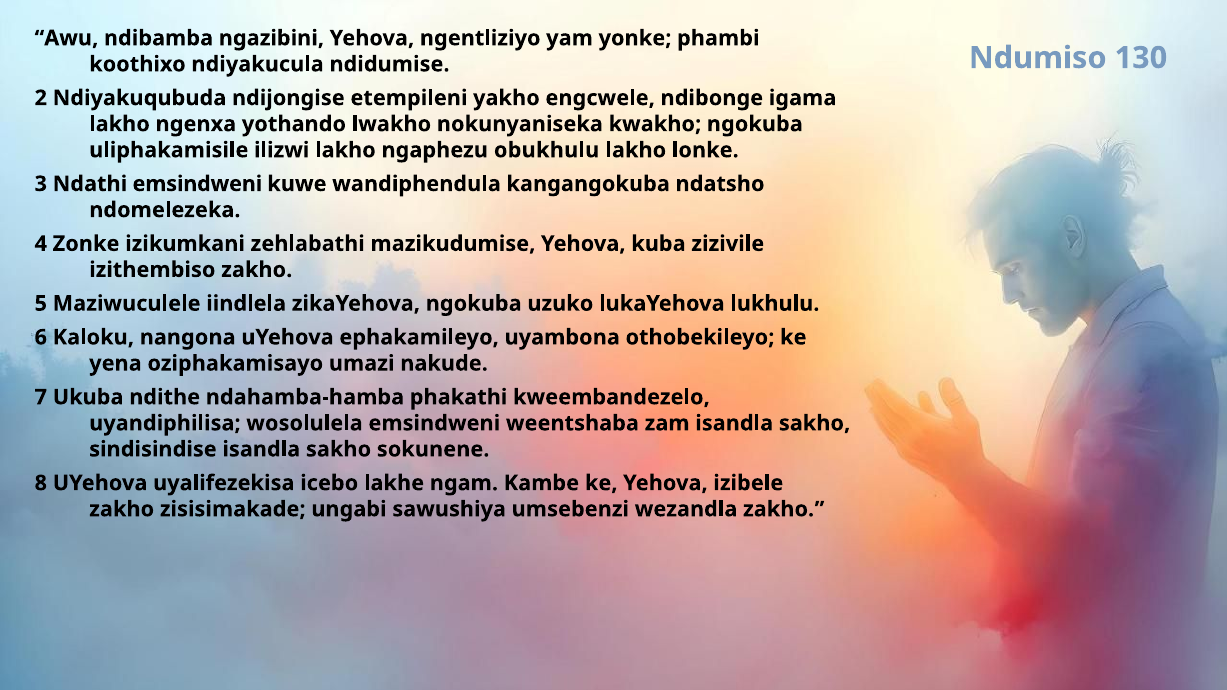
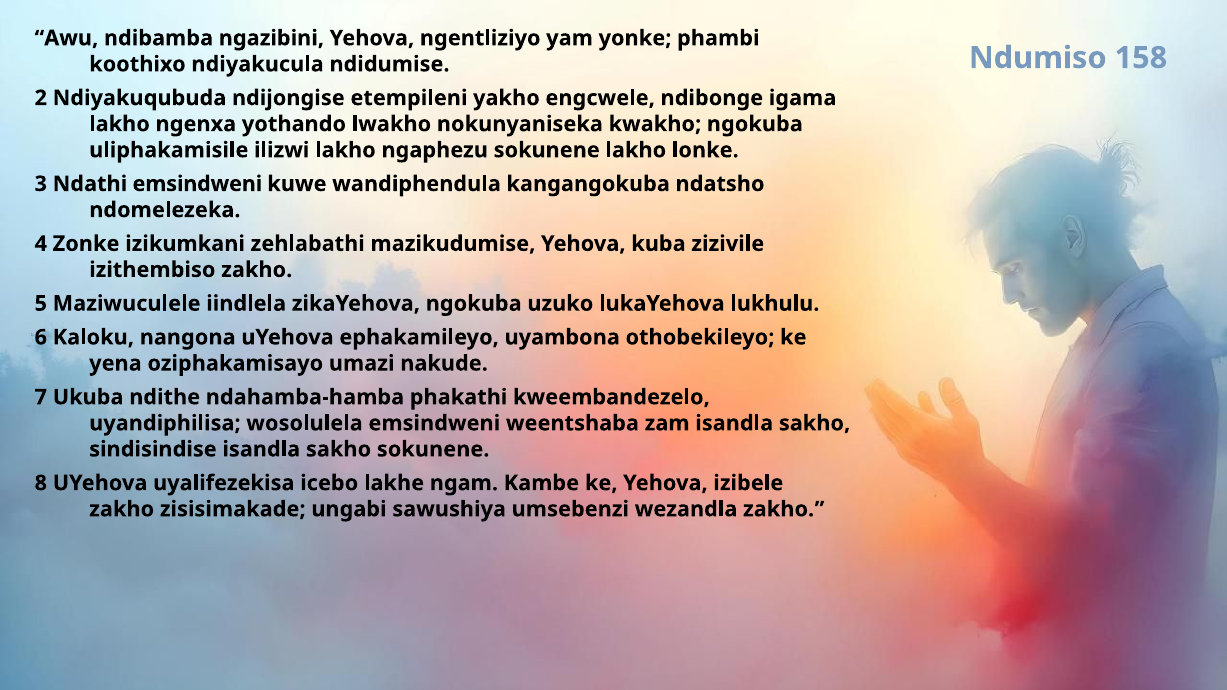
130: 130 -> 158
ngaphezu obukhulu: obukhulu -> sokunene
